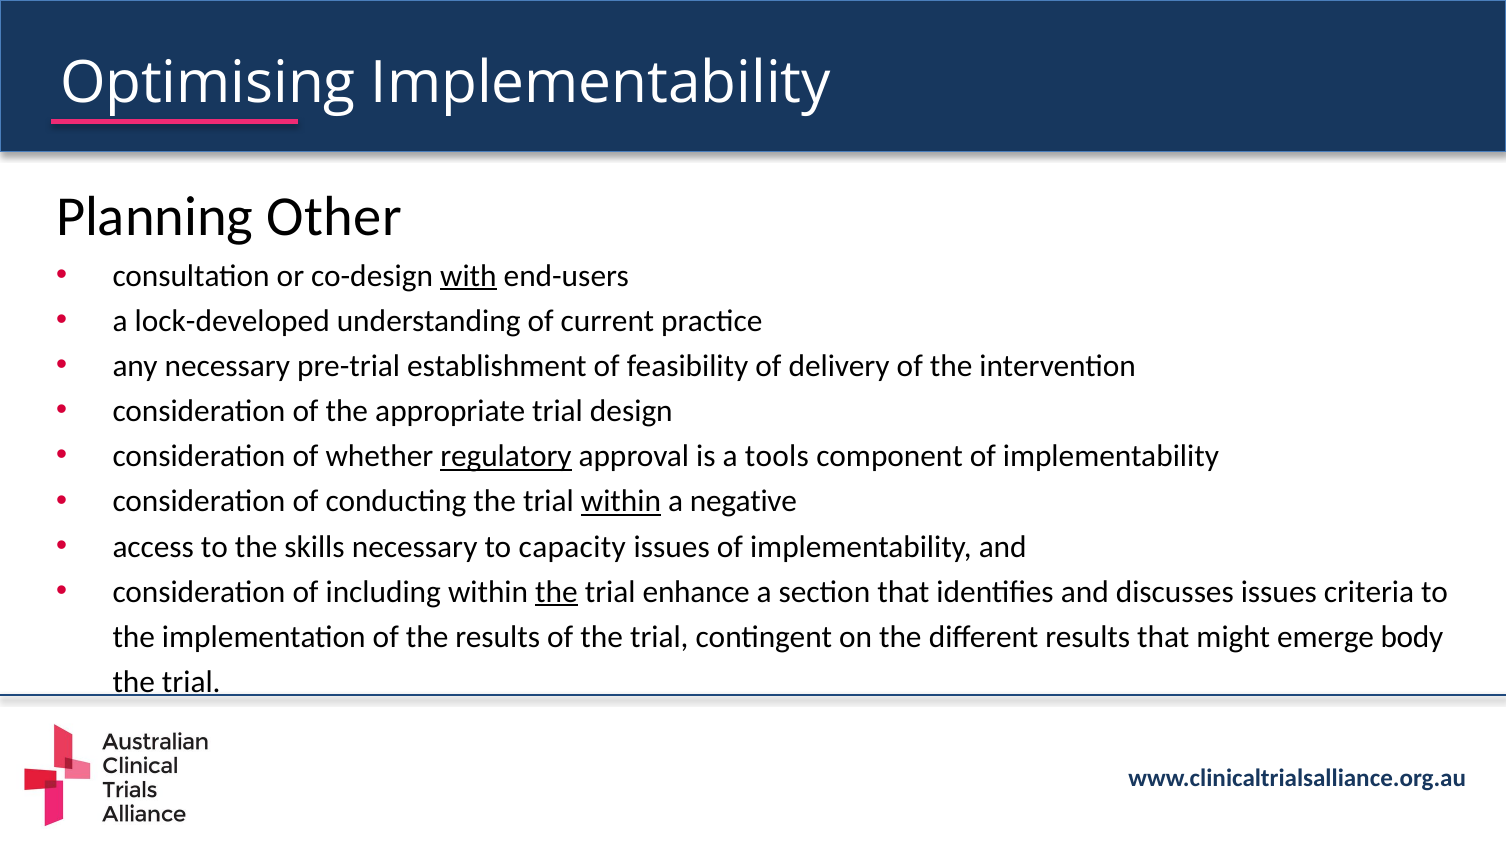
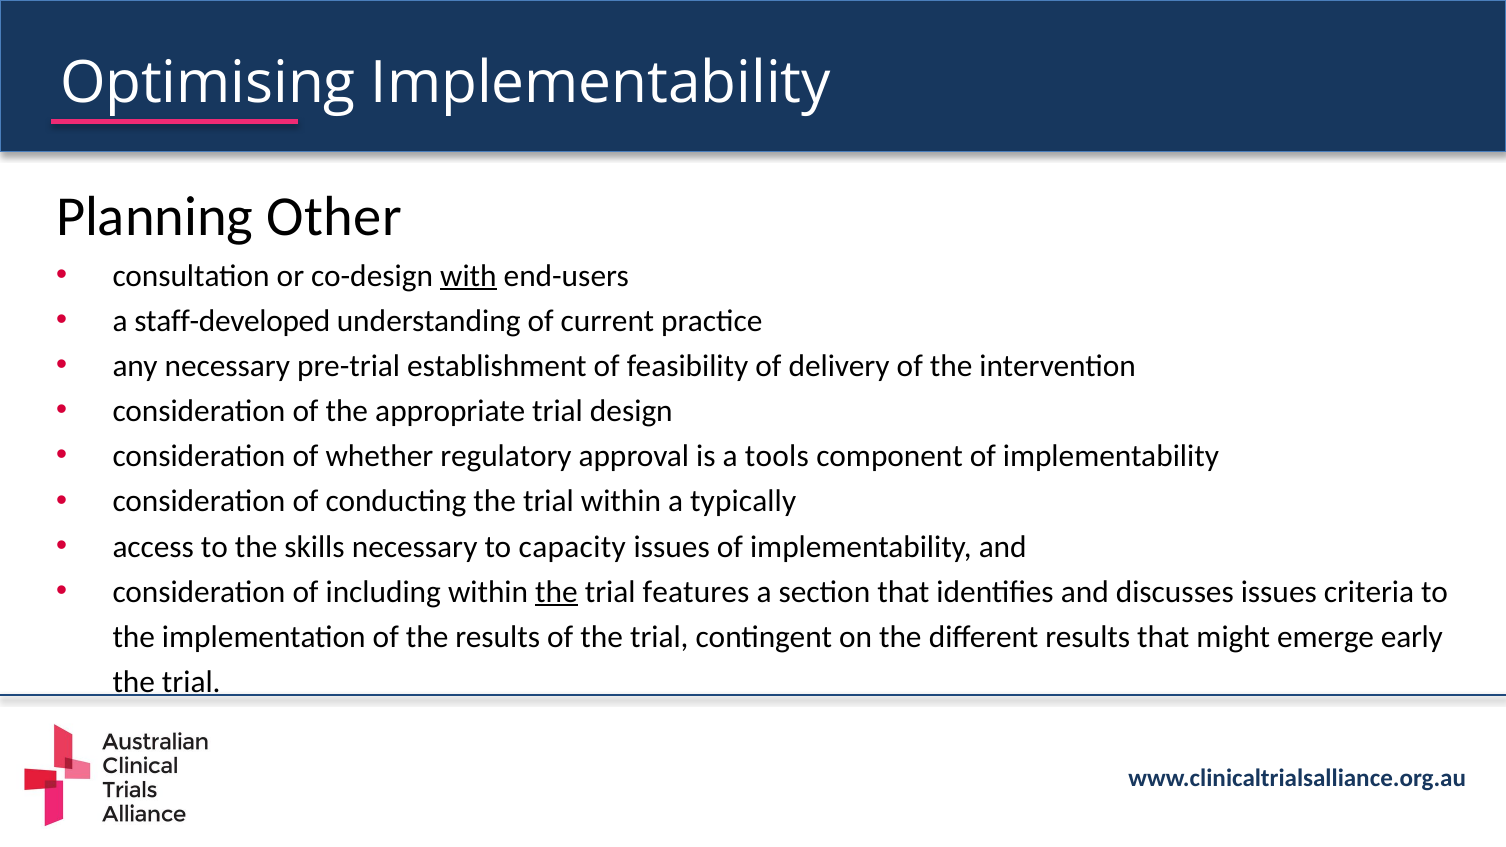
lock-developed: lock-developed -> staff-developed
regulatory underline: present -> none
within at (621, 502) underline: present -> none
negative: negative -> typically
enhance: enhance -> features
body: body -> early
